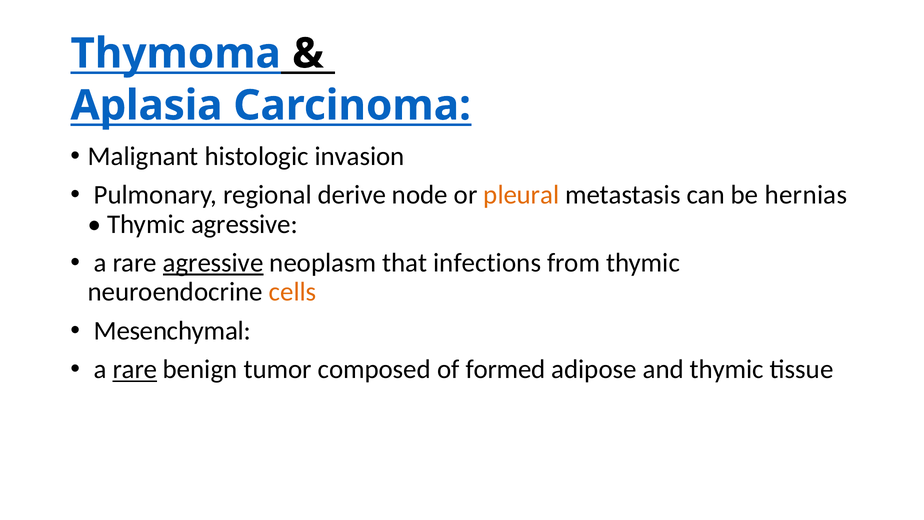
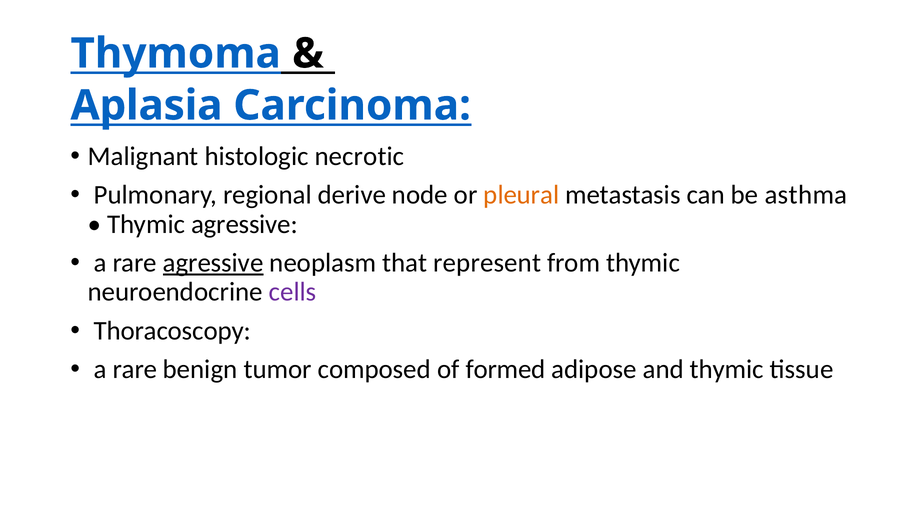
invasion: invasion -> necrotic
hernias: hernias -> asthma
infections: infections -> represent
cells colour: orange -> purple
Mesenchymal: Mesenchymal -> Thoracoscopy
rare at (135, 369) underline: present -> none
